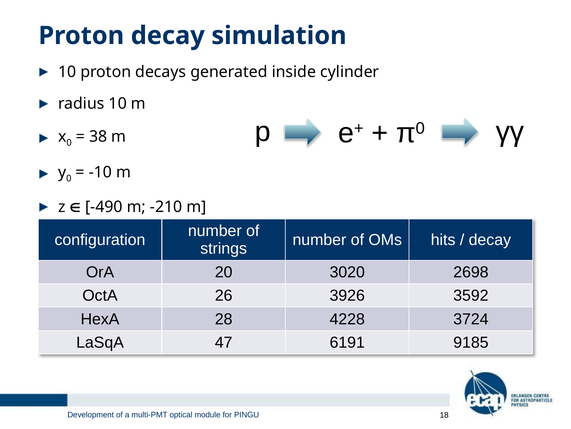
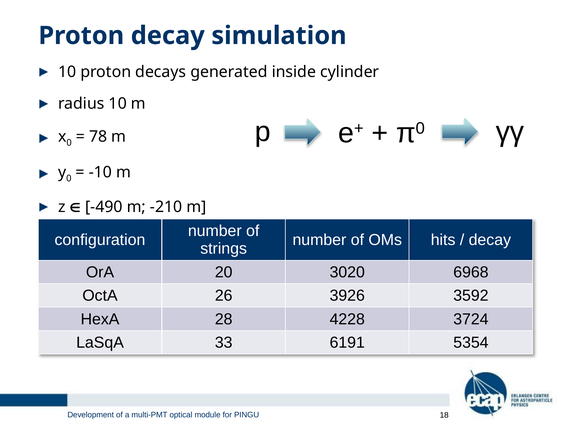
38: 38 -> 78
2698: 2698 -> 6968
47: 47 -> 33
9185: 9185 -> 5354
